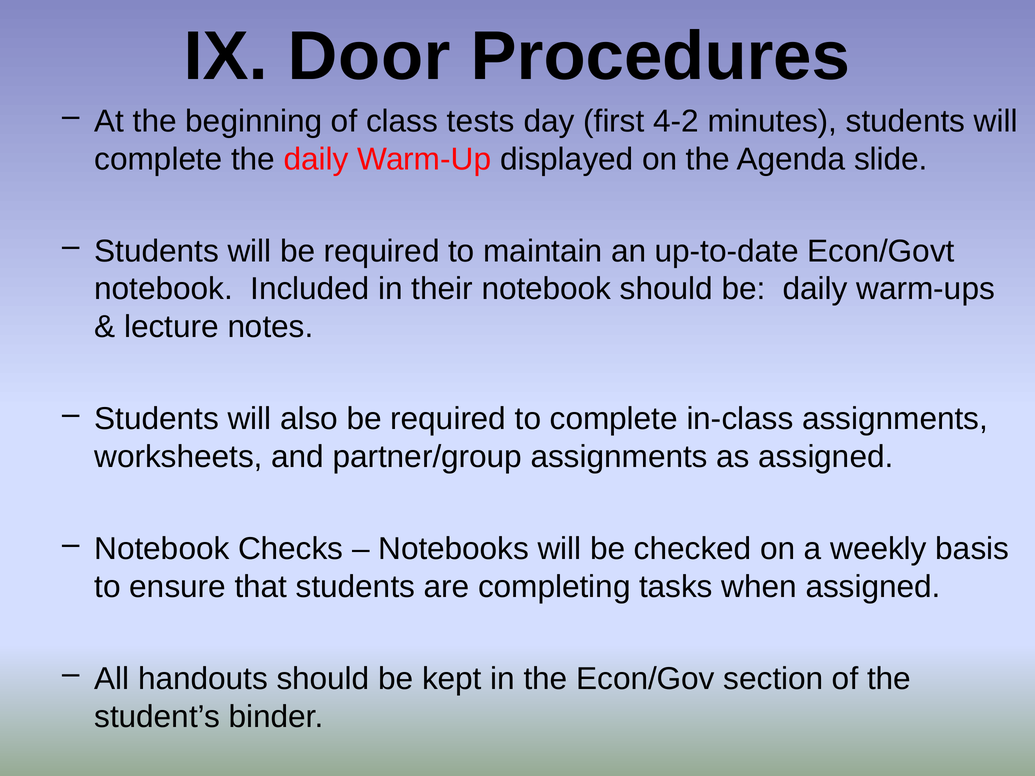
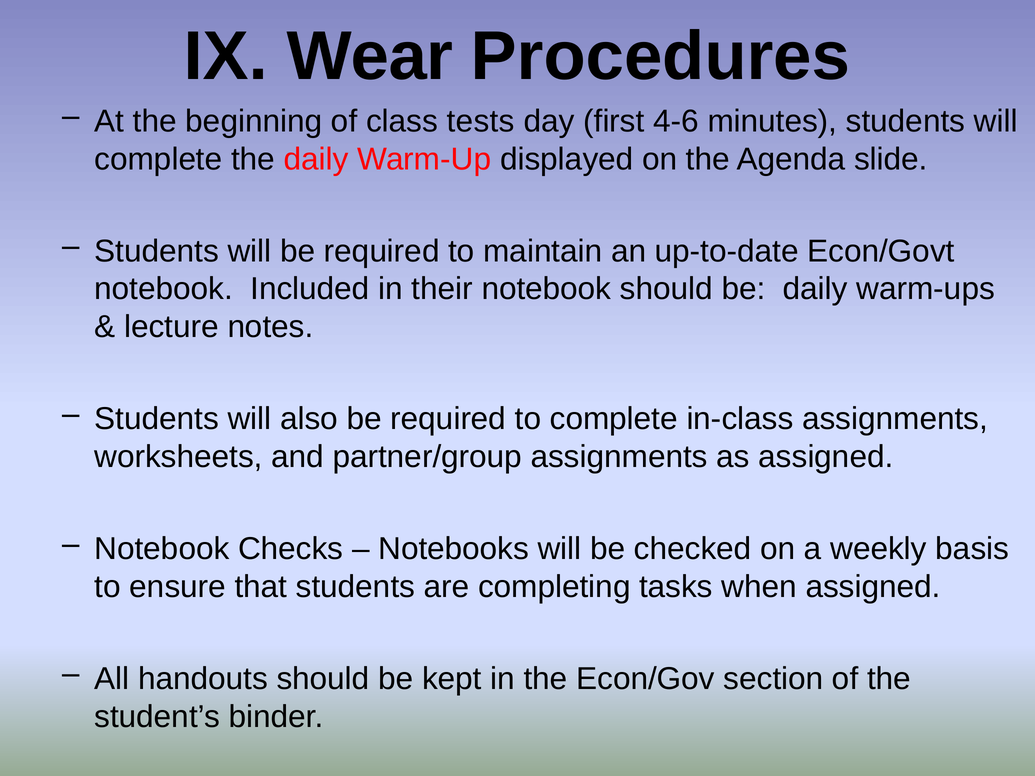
Door: Door -> Wear
4-2: 4-2 -> 4-6
